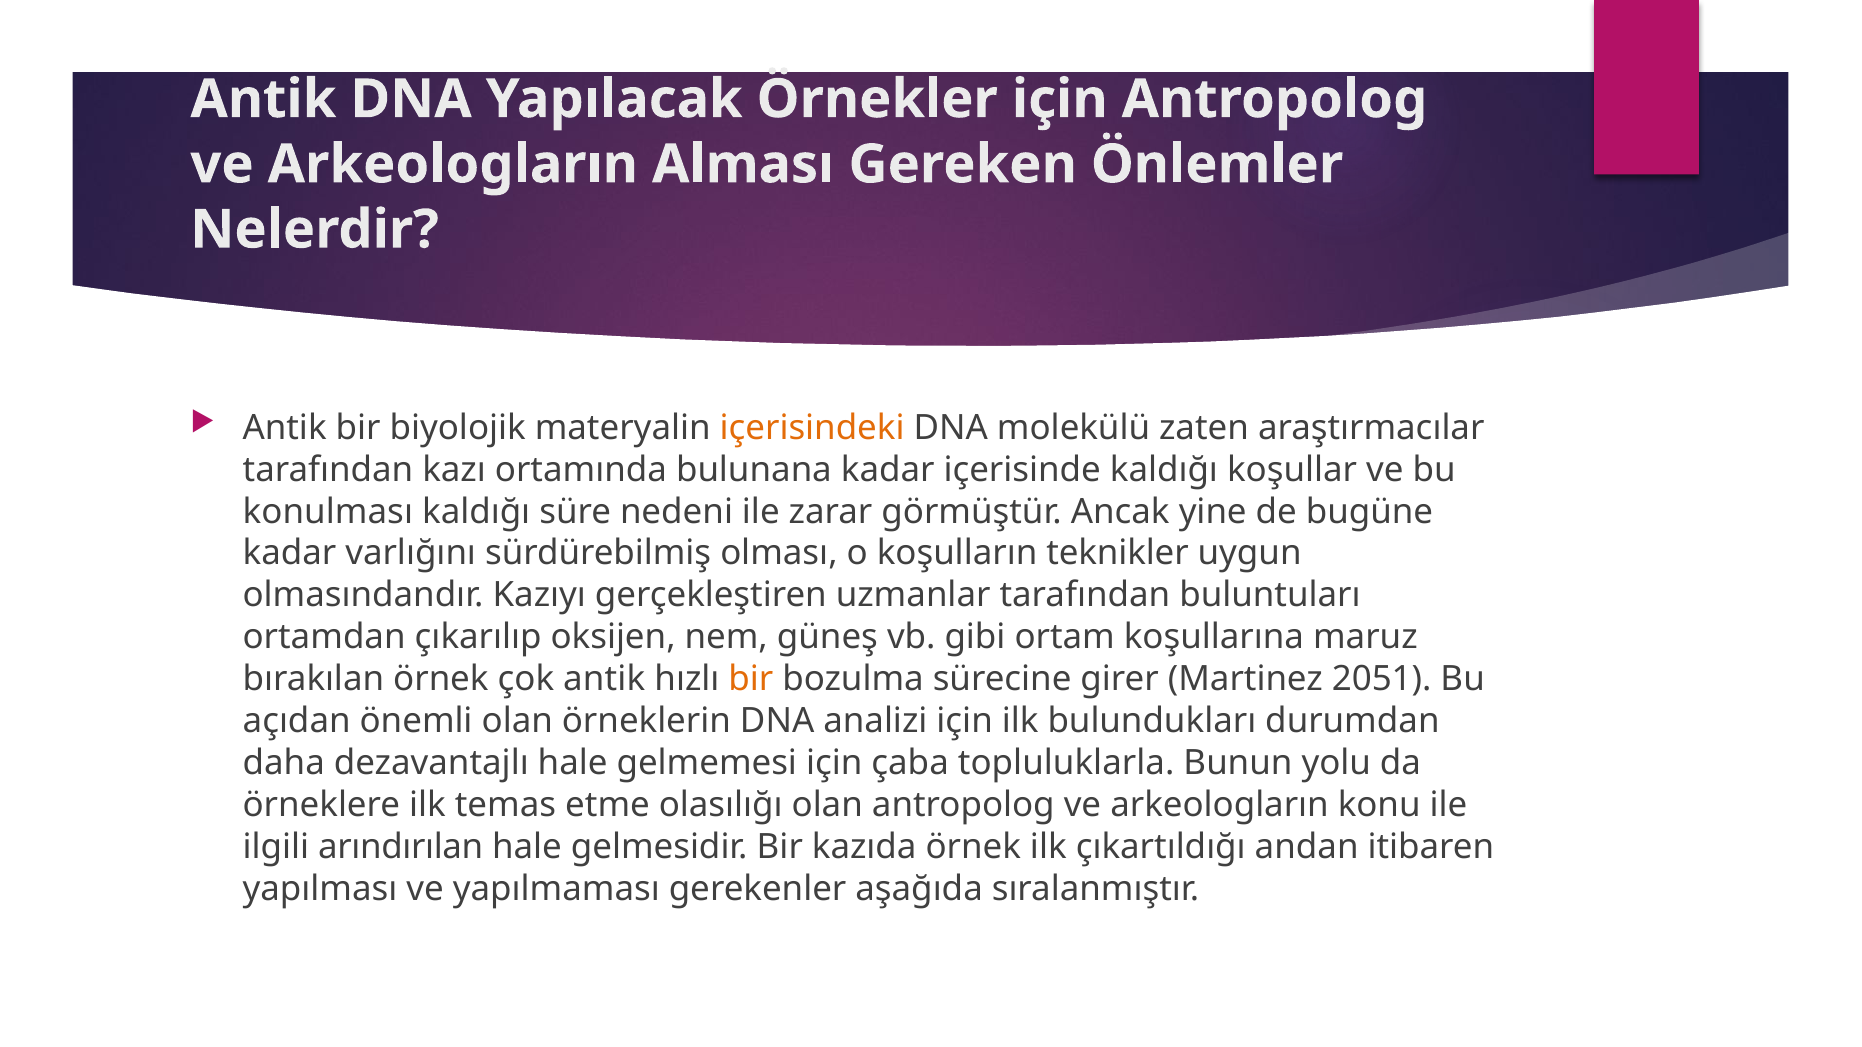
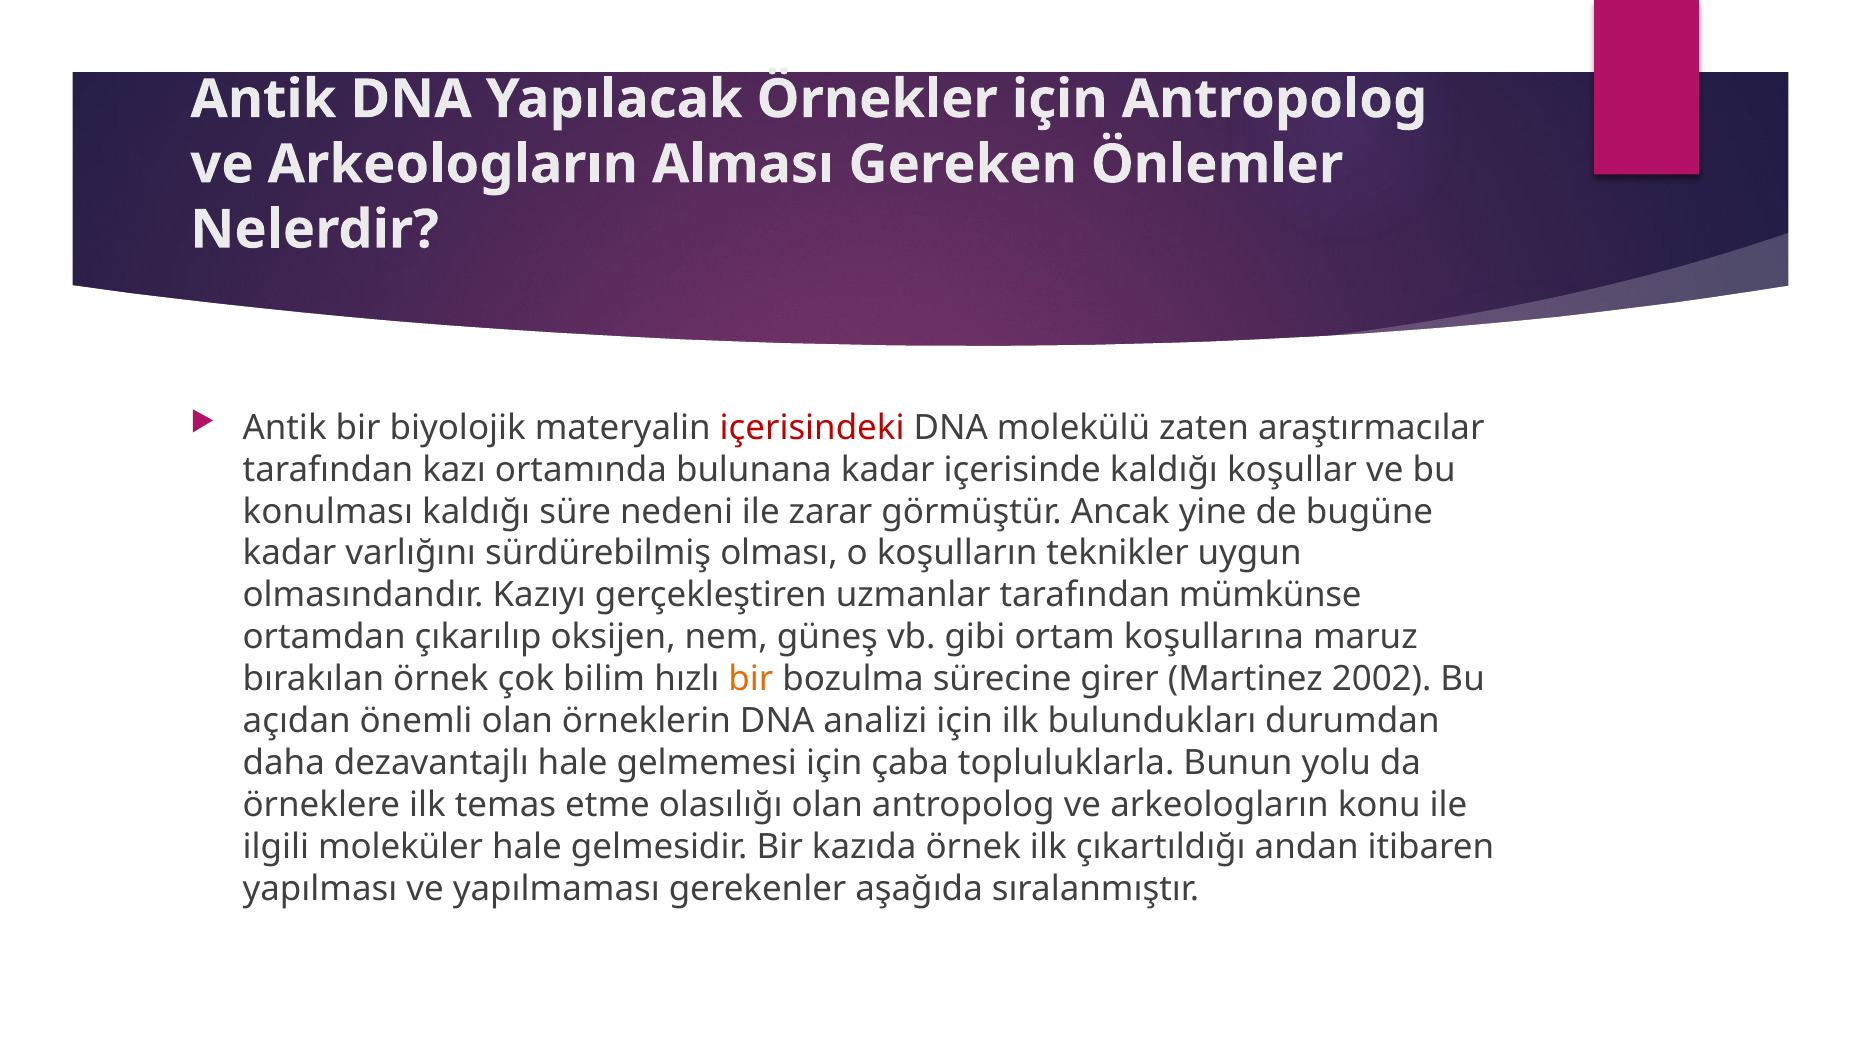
içerisindeki colour: orange -> red
buluntuları: buluntuları -> mümkünse
çok antik: antik -> bilim
2051: 2051 -> 2002
arındırılan: arındırılan -> moleküler
